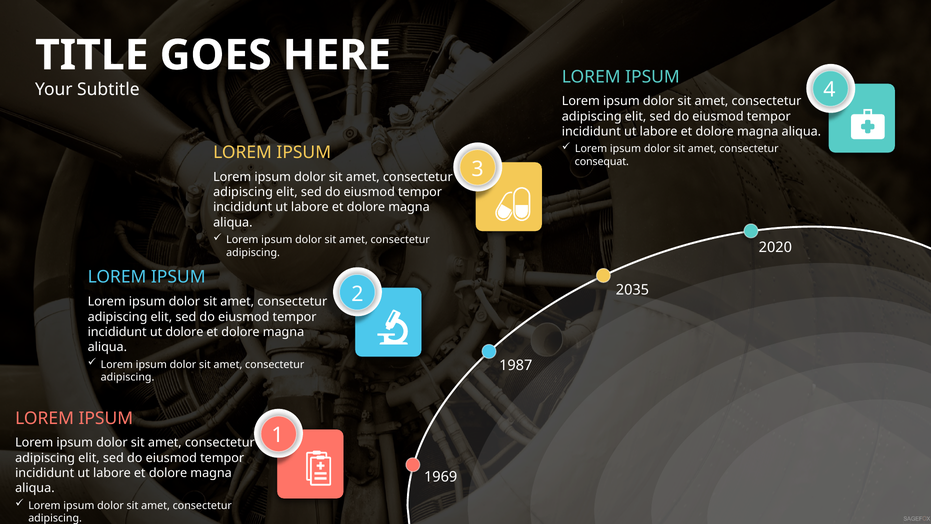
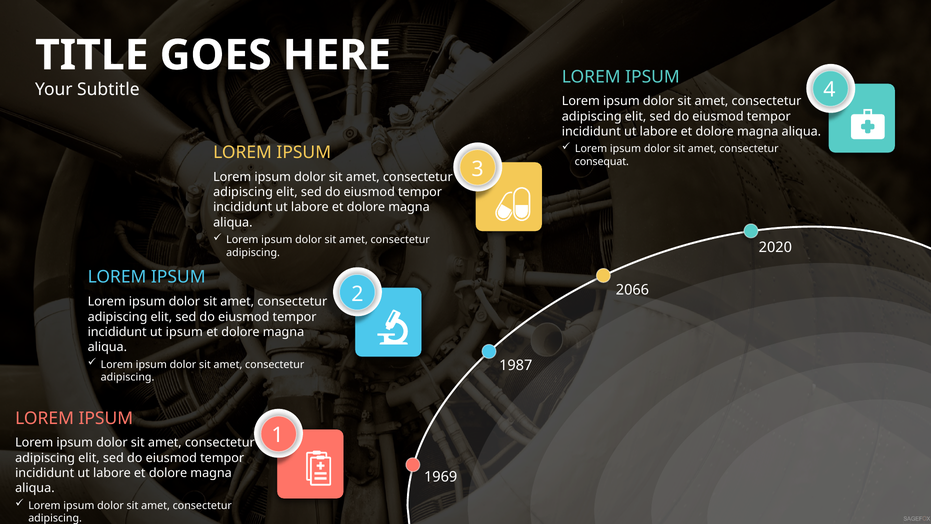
2035: 2035 -> 2066
ut dolore: dolore -> ipsum
